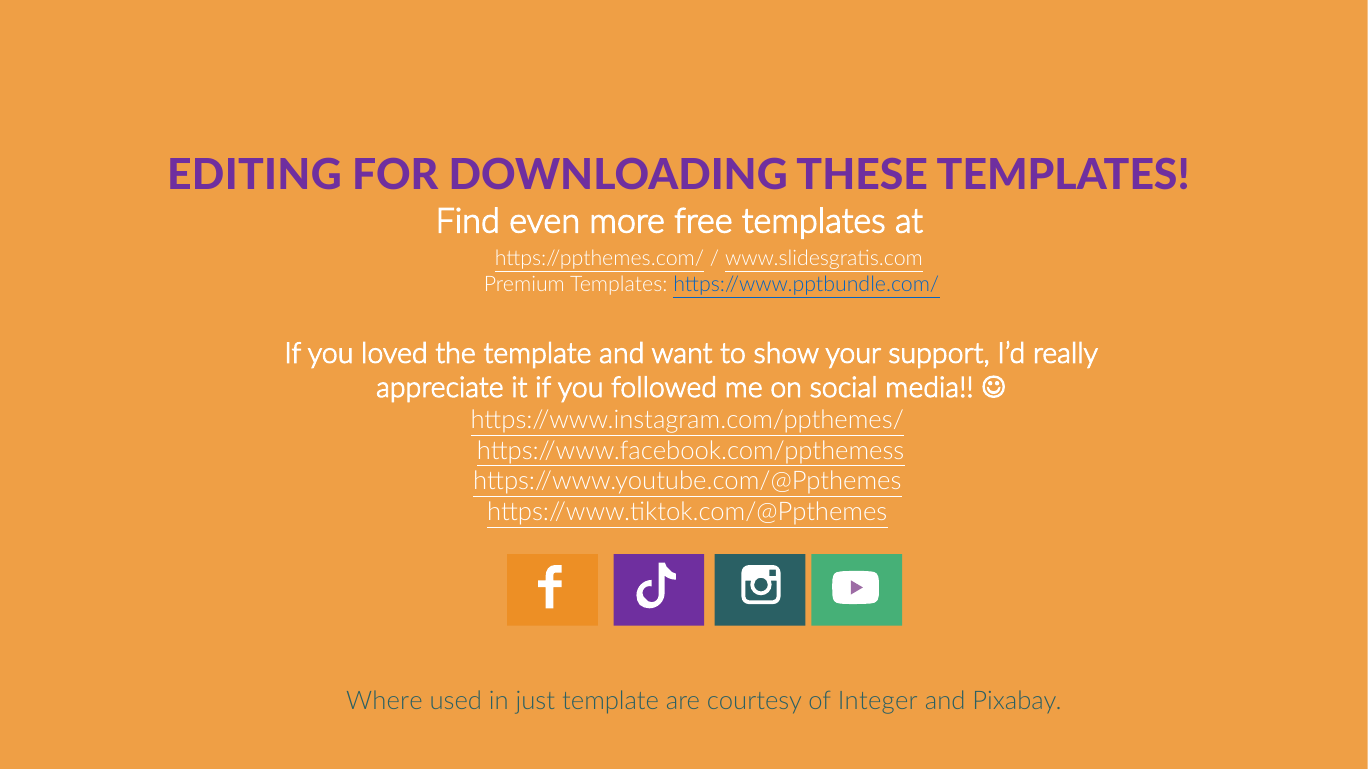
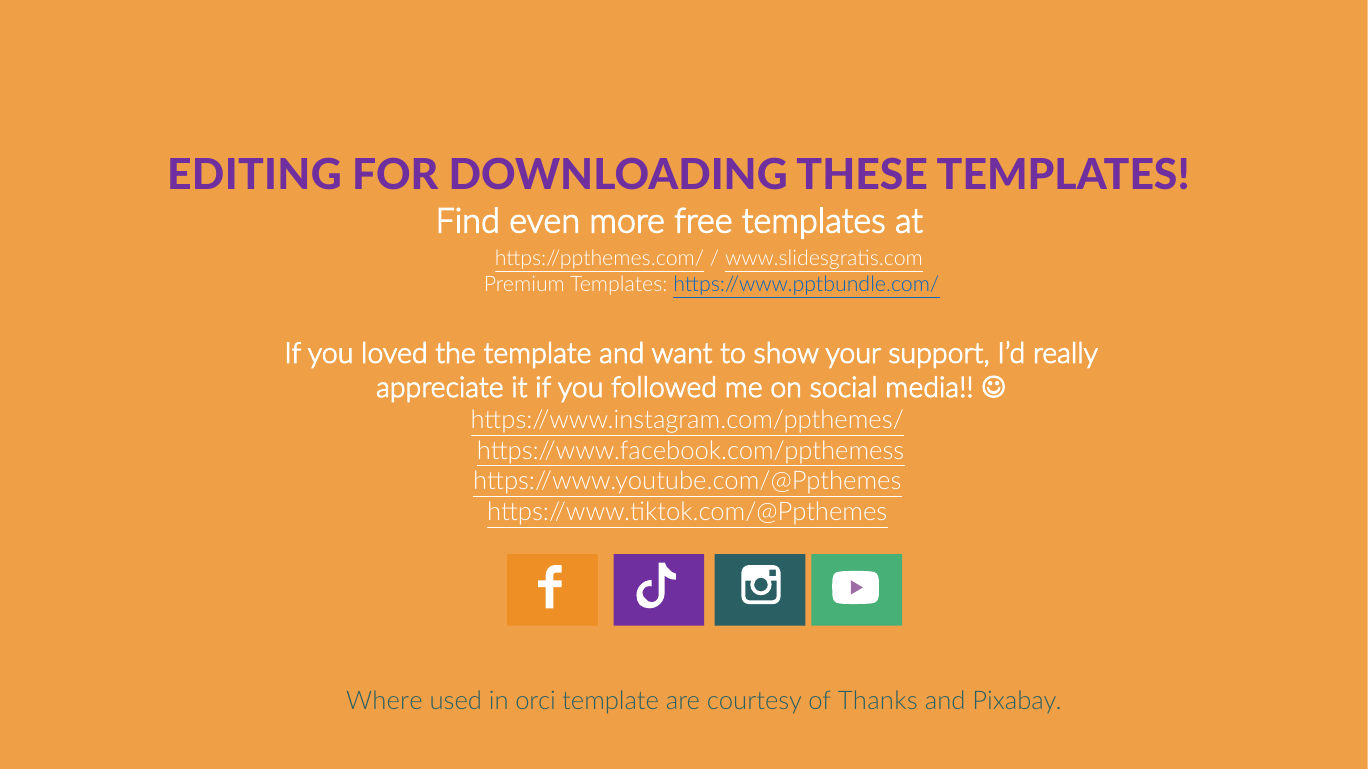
just: just -> orci
Integer: Integer -> Thanks
